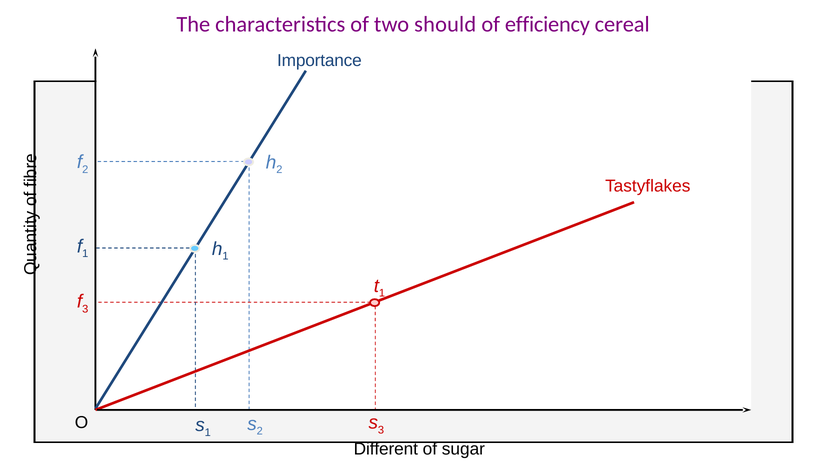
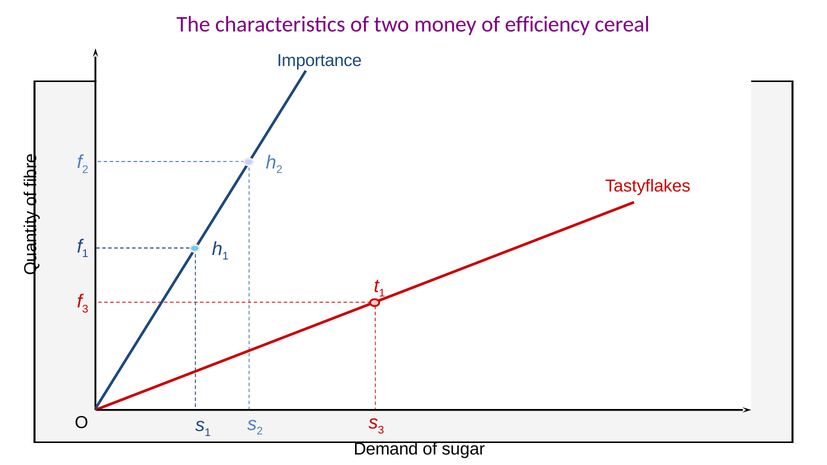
should: should -> money
Different: Different -> Demand
